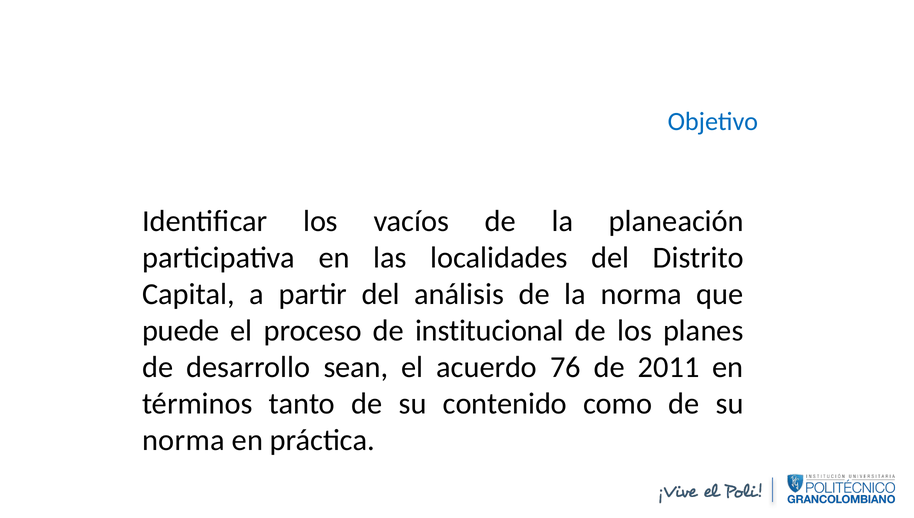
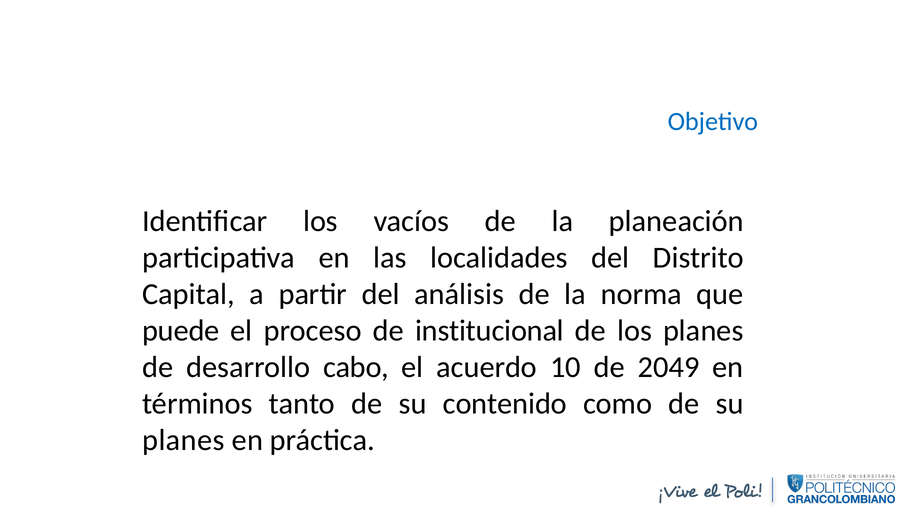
sean: sean -> cabo
76: 76 -> 10
2011: 2011 -> 2049
norma at (183, 441): norma -> planes
